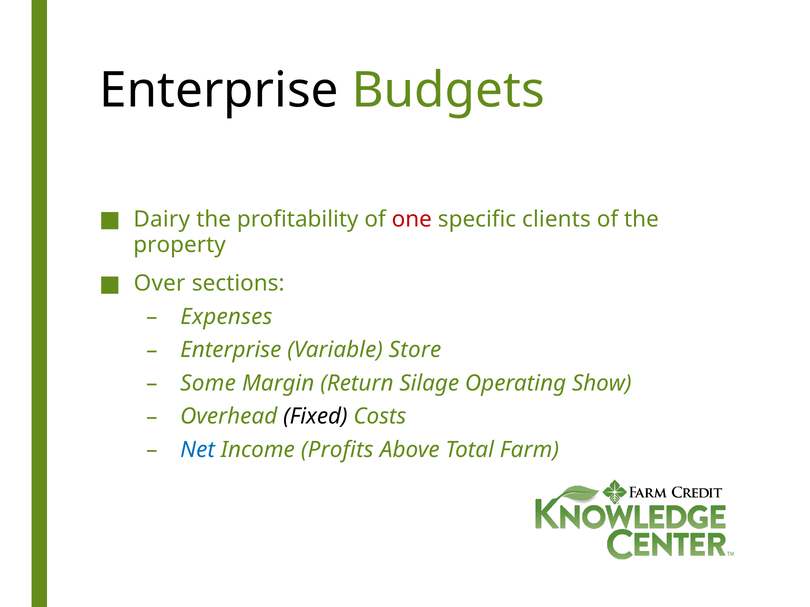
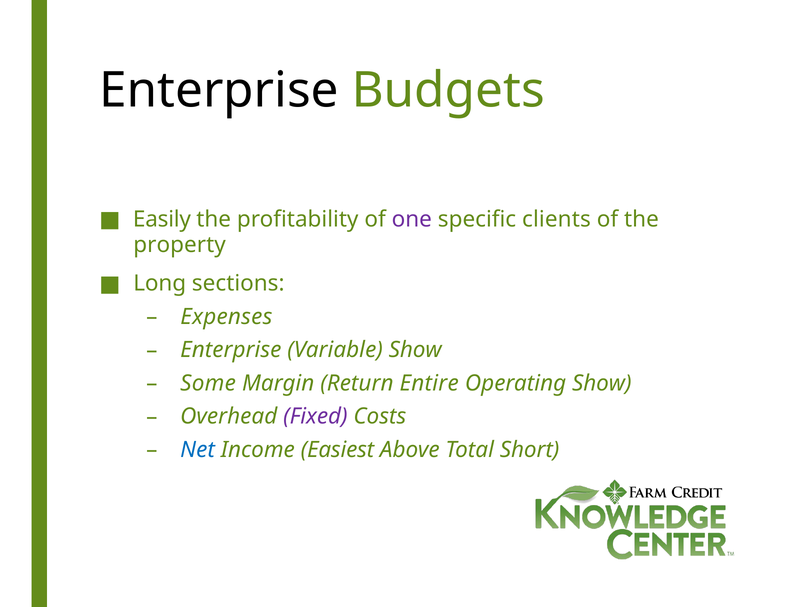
Dairy: Dairy -> Easily
one colour: red -> purple
Over: Over -> Long
Variable Store: Store -> Show
Silage: Silage -> Entire
Fixed colour: black -> purple
Profits: Profits -> Easiest
Farm: Farm -> Short
